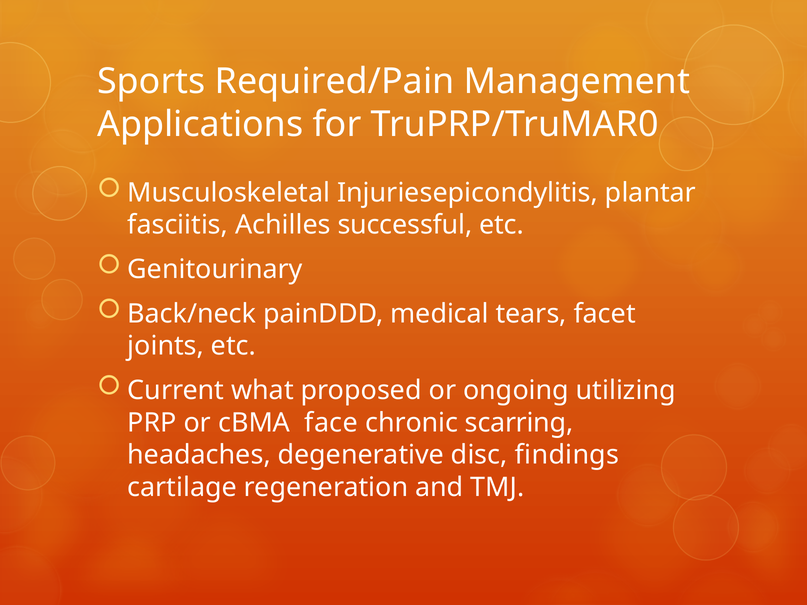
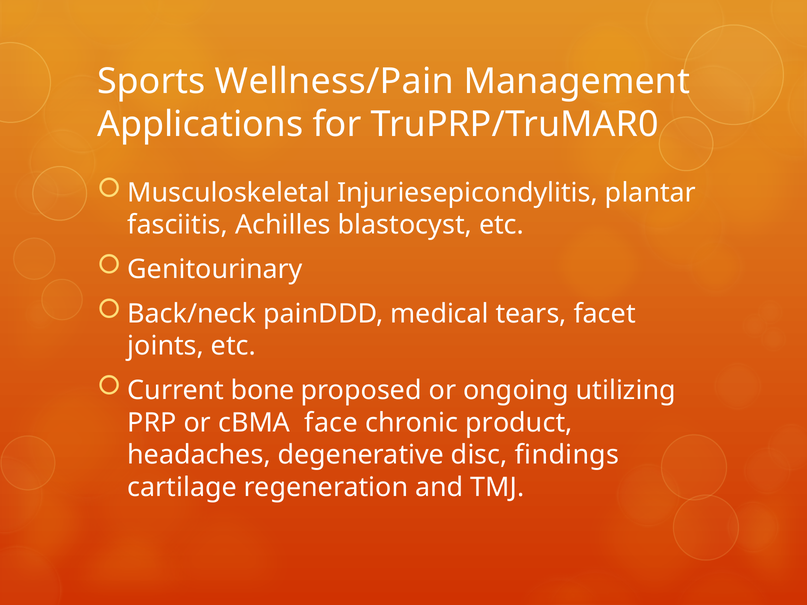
Required/Pain: Required/Pain -> Wellness/Pain
successful: successful -> blastocyst
what: what -> bone
scarring: scarring -> product
